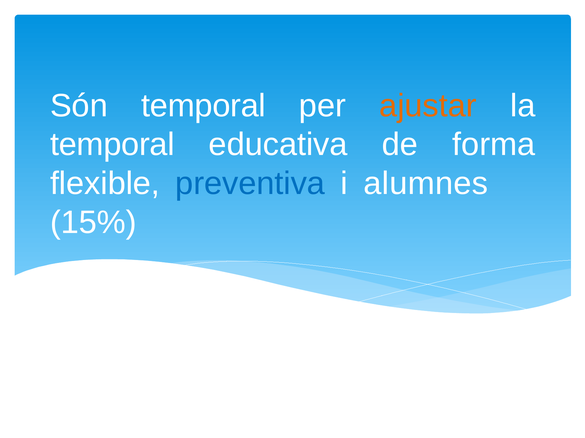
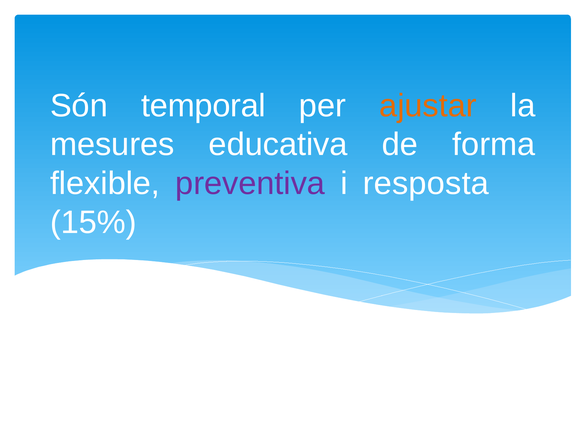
temporal at (112, 145): temporal -> mesures
preventiva colour: blue -> purple
alumnes: alumnes -> resposta
